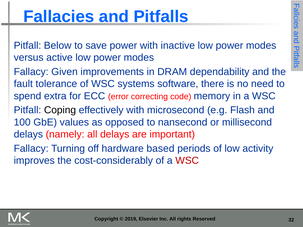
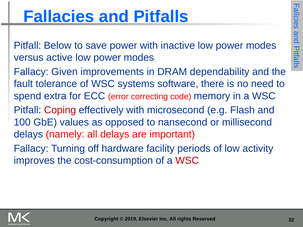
Coping colour: black -> red
based: based -> facility
cost-considerably: cost-considerably -> cost-consumption
